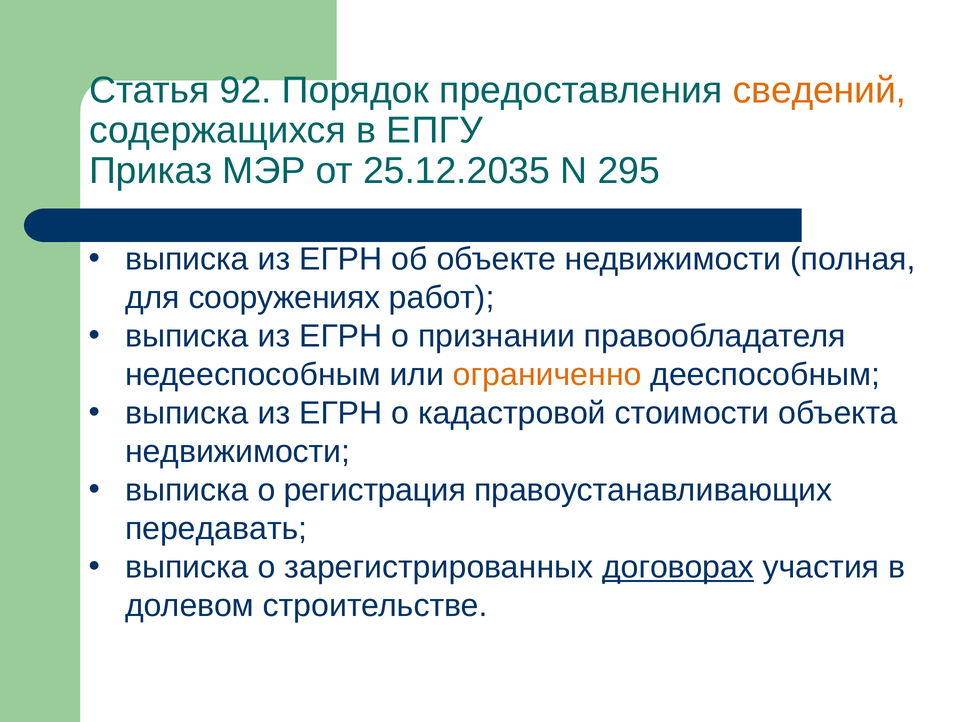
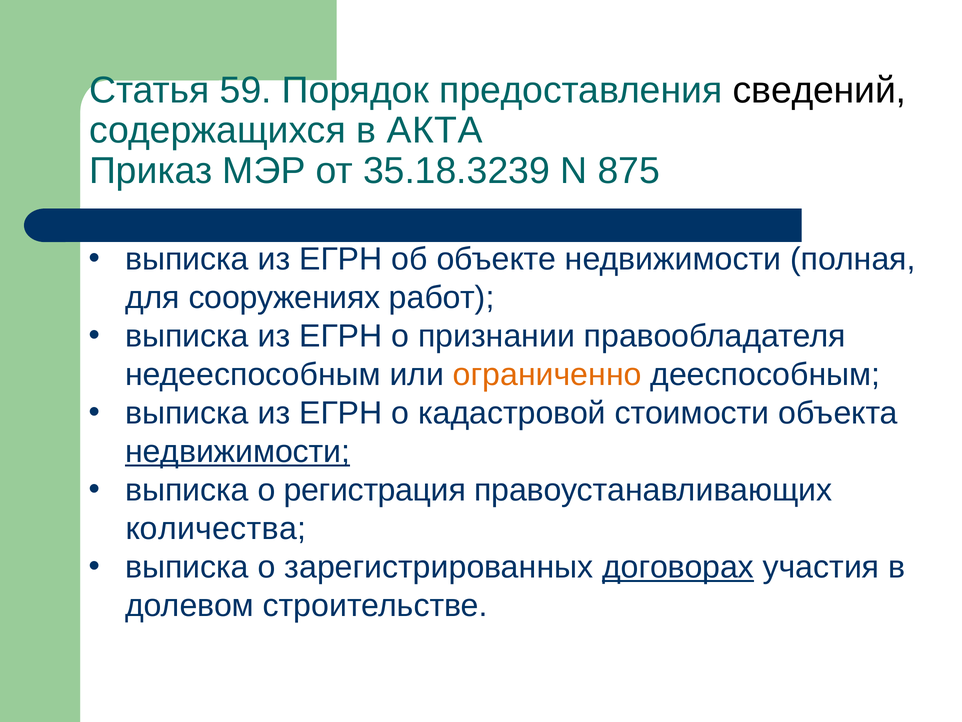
92: 92 -> 59
сведений colour: orange -> black
ЕПГУ: ЕПГУ -> АКТА
25.12.2035: 25.12.2035 -> 35.18.3239
295: 295 -> 875
недвижимости at (238, 451) underline: none -> present
передавать: передавать -> количества
